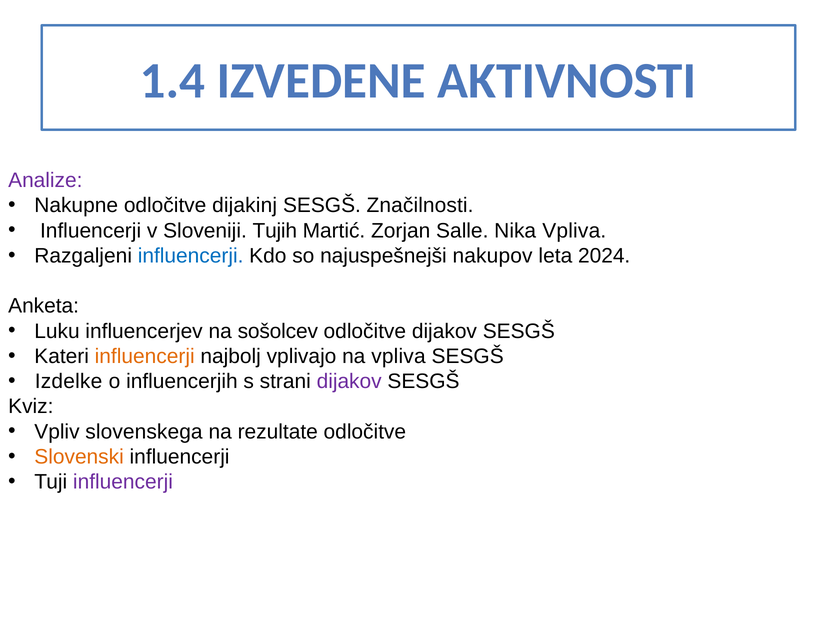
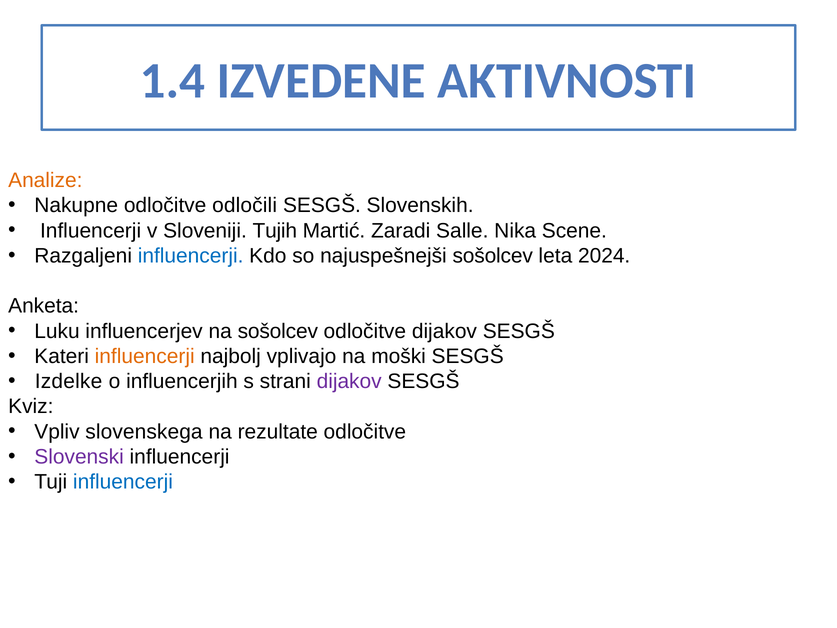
Analize colour: purple -> orange
dijakinj: dijakinj -> odločili
Značilnosti: Značilnosti -> Slovenskih
Zorjan: Zorjan -> Zaradi
Nika Vpliva: Vpliva -> Scene
najuspešnejši nakupov: nakupov -> sošolcev
na vpliva: vpliva -> moški
Slovenski colour: orange -> purple
influencerji at (123, 482) colour: purple -> blue
